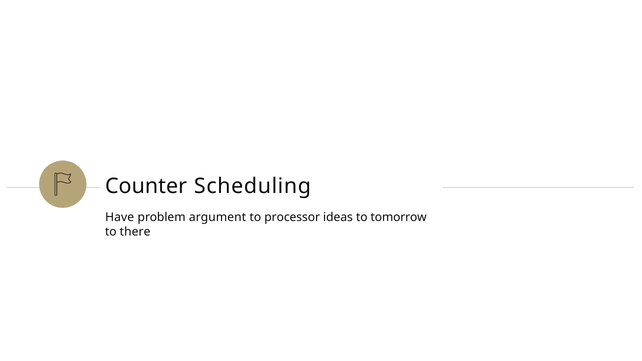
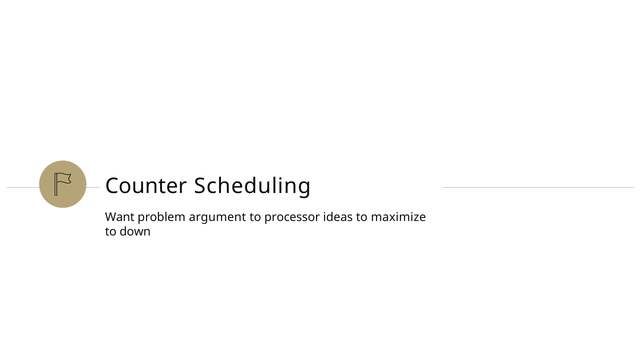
Have: Have -> Want
tomorrow: tomorrow -> maximize
there: there -> down
